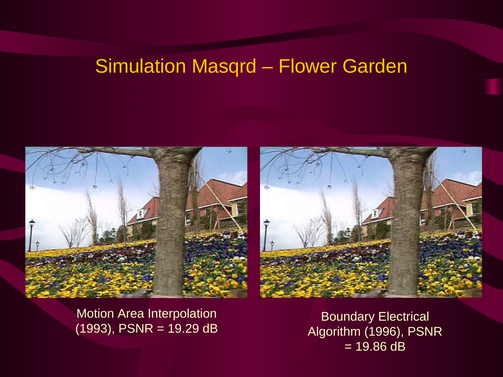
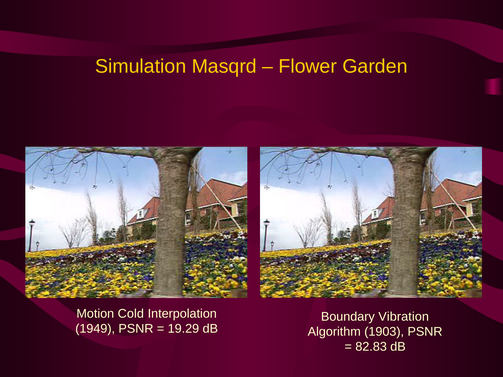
Area: Area -> Cold
Electrical: Electrical -> Vibration
1993: 1993 -> 1949
1996: 1996 -> 1903
19.86: 19.86 -> 82.83
